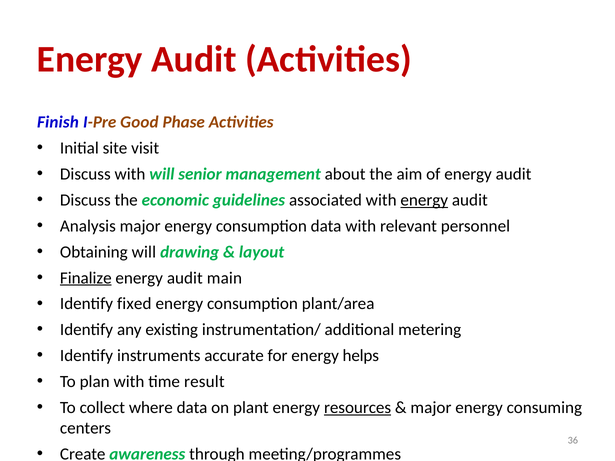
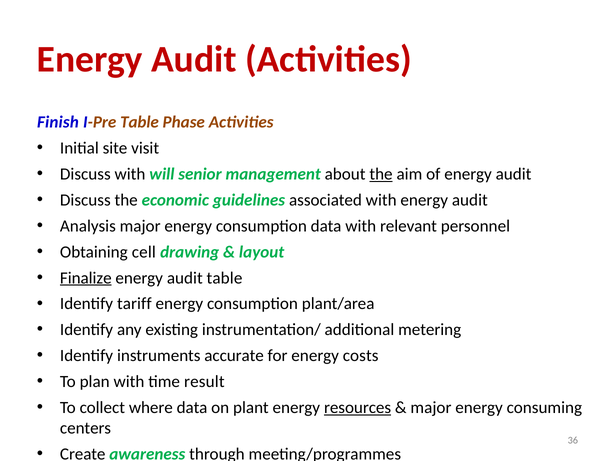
I-Pre Good: Good -> Table
the at (381, 174) underline: none -> present
energy at (424, 200) underline: present -> none
Obtaining will: will -> cell
audit main: main -> table
fixed: fixed -> tariff
helps: helps -> costs
